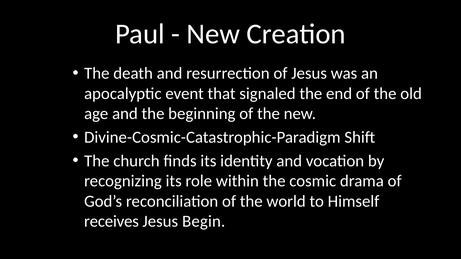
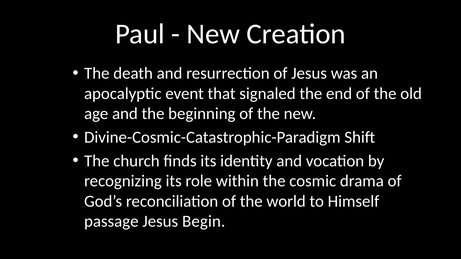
receives: receives -> passage
